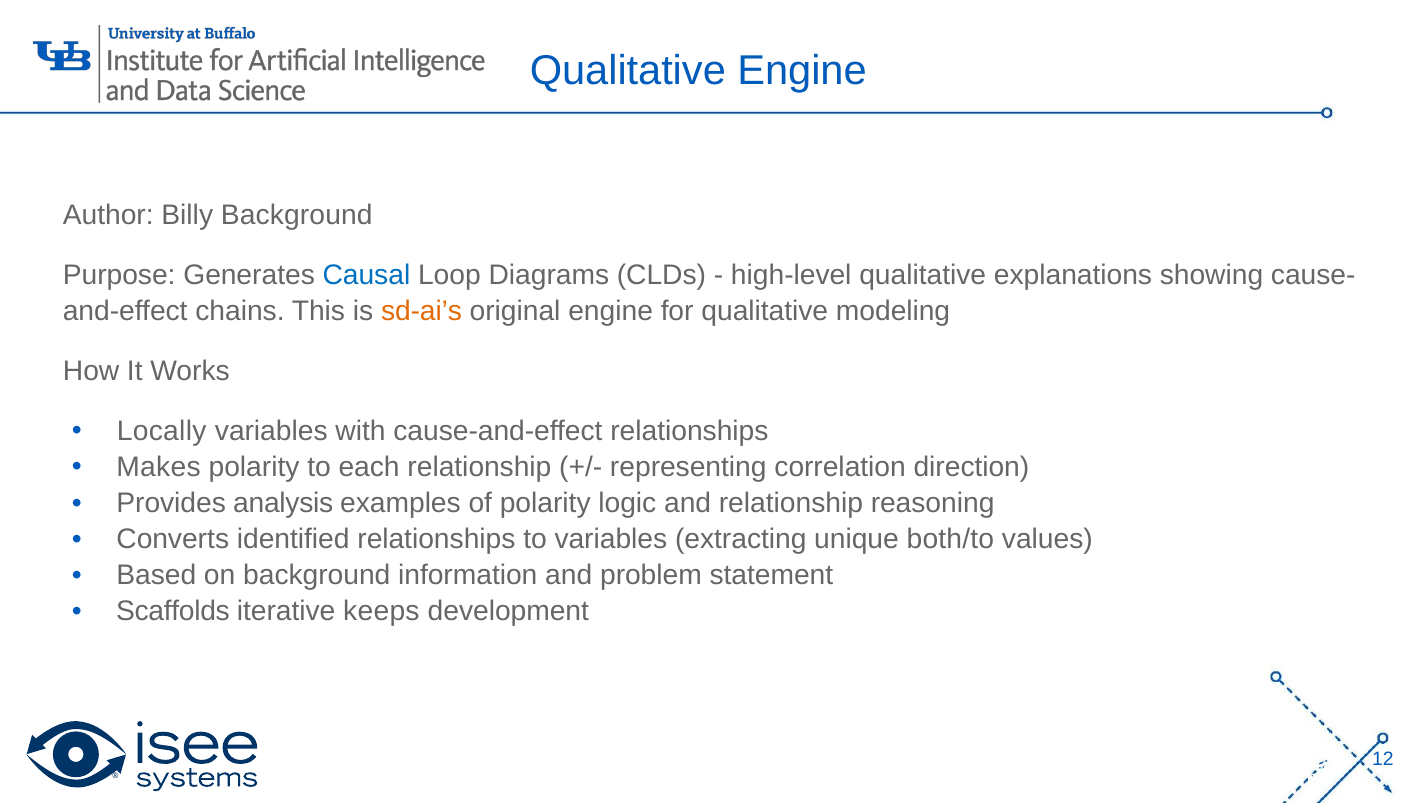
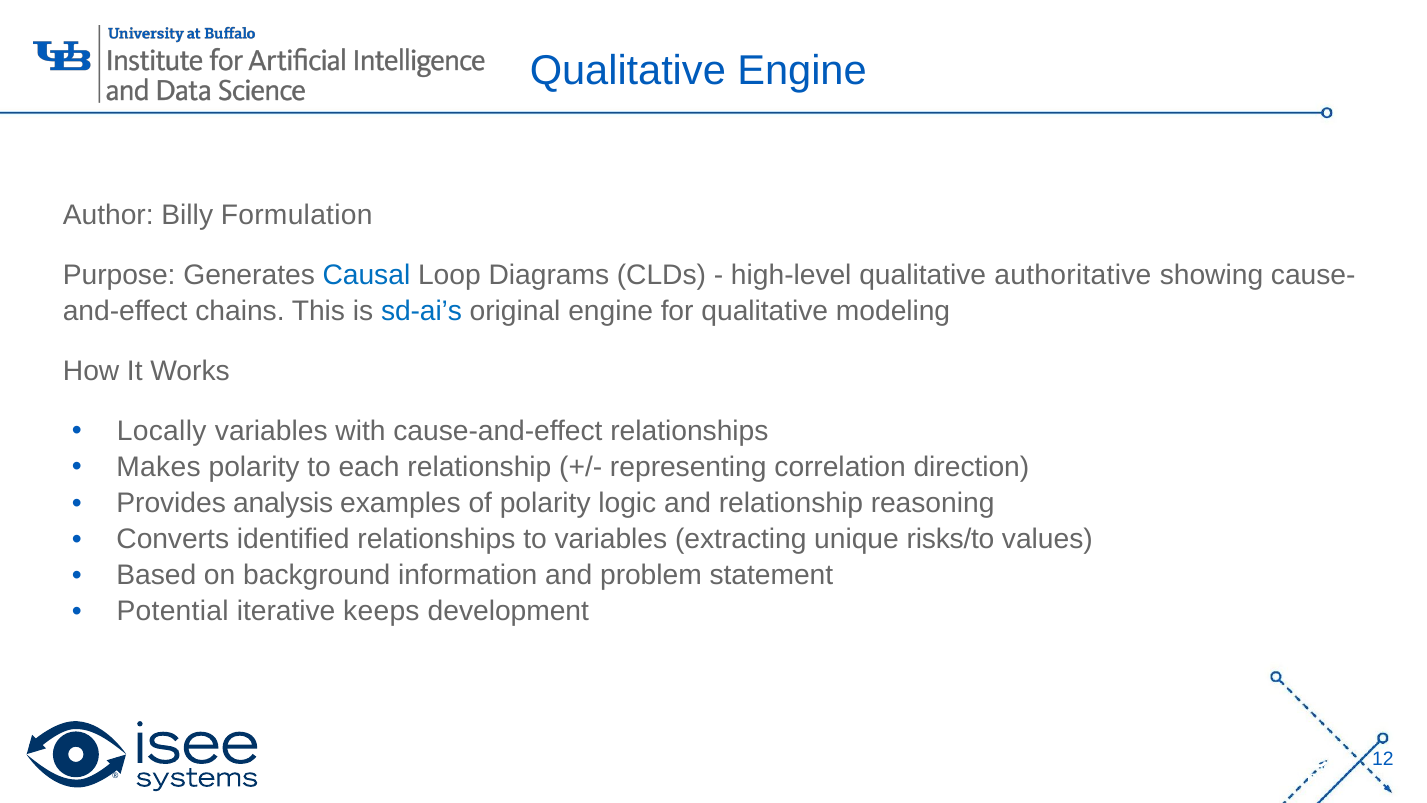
Billy Background: Background -> Formulation
explanations: explanations -> authoritative
sd-ai’s colour: orange -> blue
both/to: both/to -> risks/to
Scaffolds: Scaffolds -> Potential
